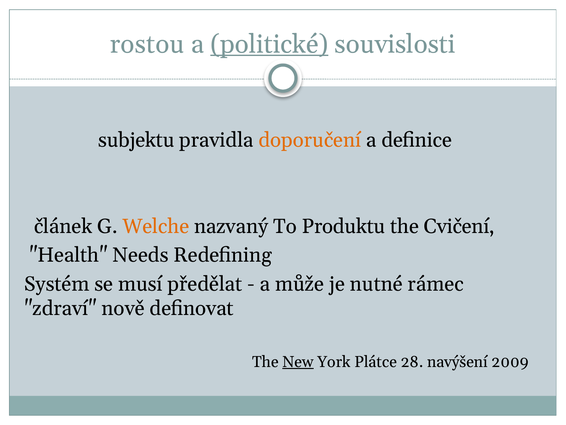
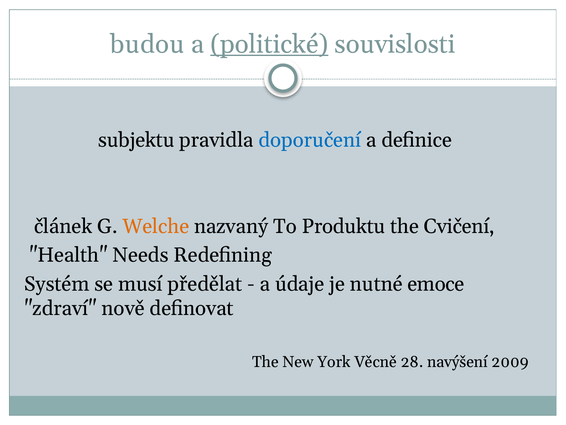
rostou: rostou -> budou
doporučení colour: orange -> blue
může: může -> údaje
rámec: rámec -> emoce
New underline: present -> none
Plátce: Plátce -> Věcně
